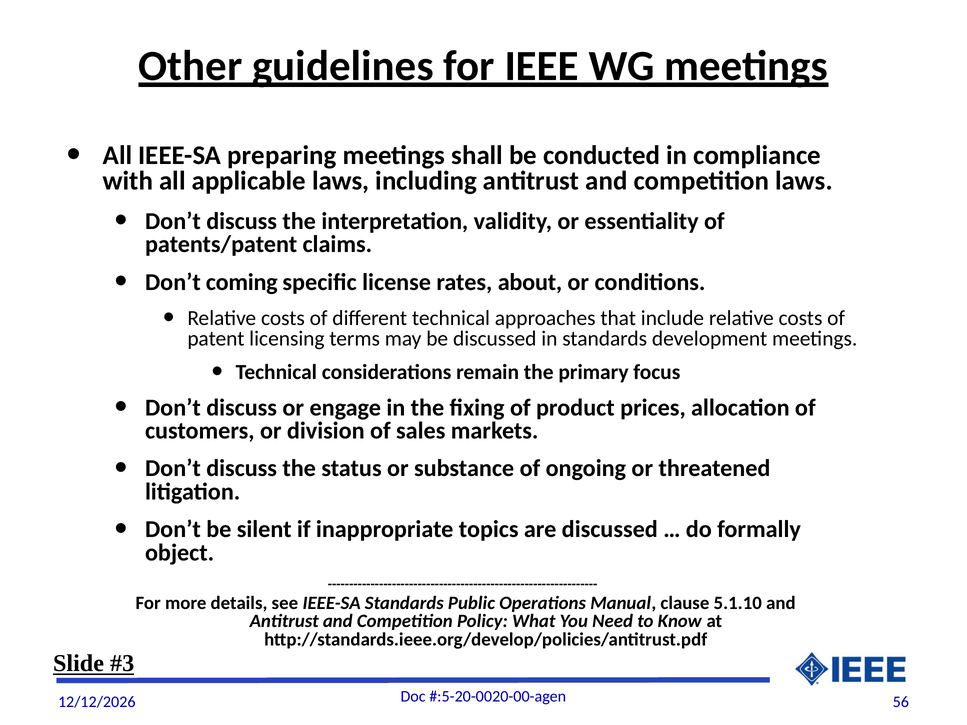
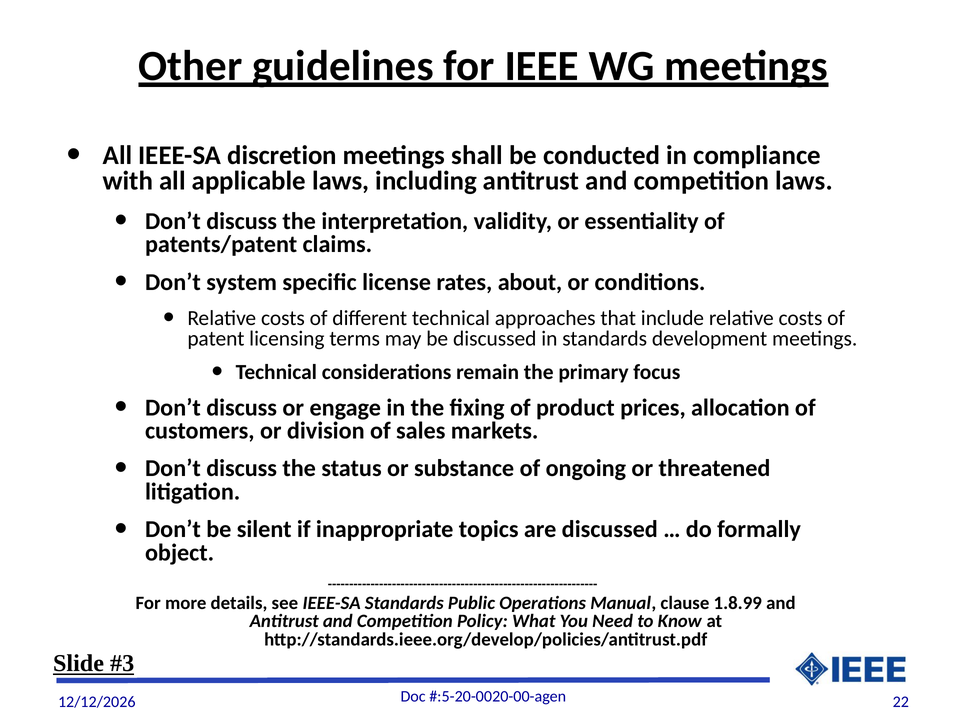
preparing: preparing -> discretion
coming: coming -> system
5.1.10: 5.1.10 -> 1.8.99
56: 56 -> 22
